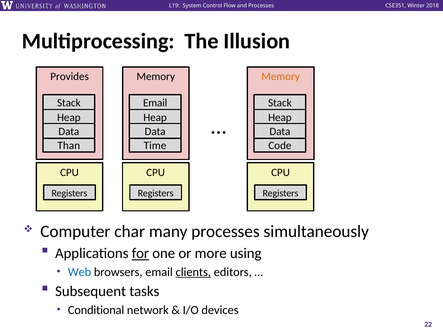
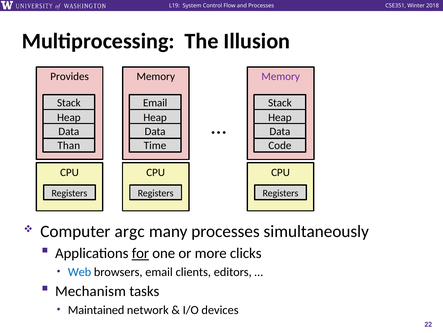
Memory at (281, 76) colour: orange -> purple
char: char -> argc
using: using -> clicks
clients underline: present -> none
Subsequent: Subsequent -> Mechanism
Conditional: Conditional -> Maintained
